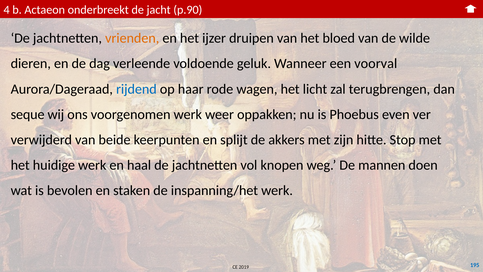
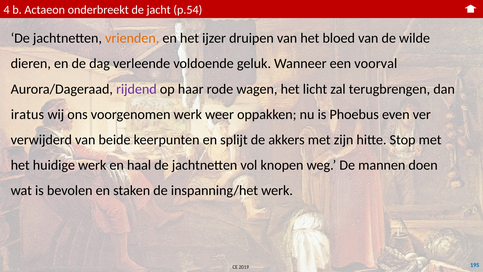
p.90: p.90 -> p.54
rijdend colour: blue -> purple
seque: seque -> iratus
